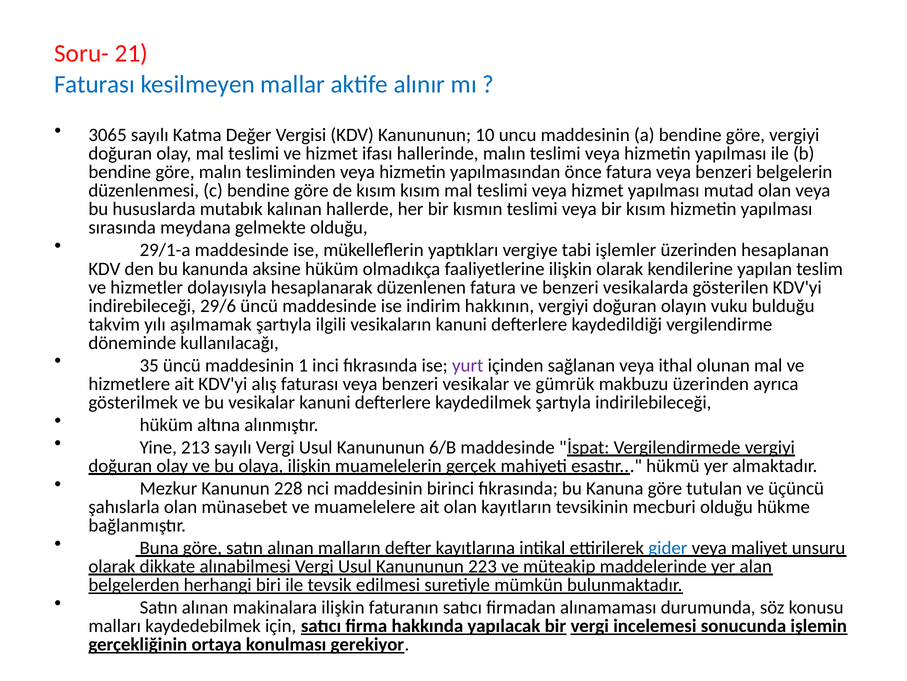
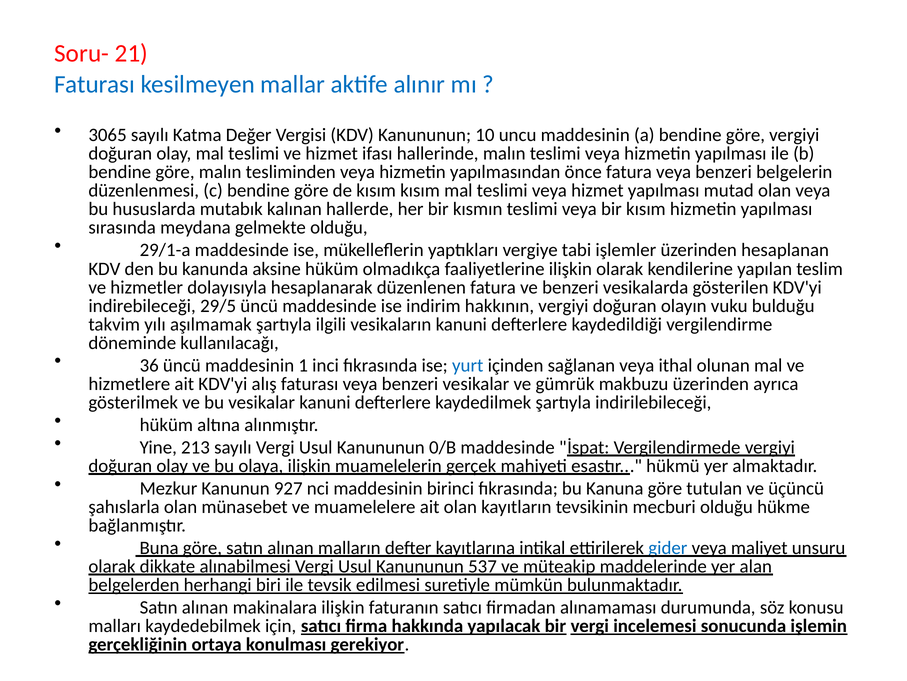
29/6: 29/6 -> 29/5
35: 35 -> 36
yurt colour: purple -> blue
6/B: 6/B -> 0/B
228: 228 -> 927
223: 223 -> 537
